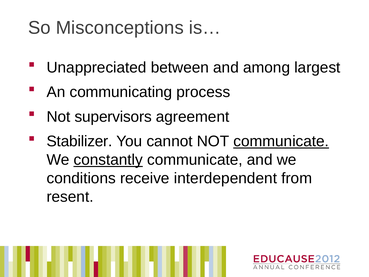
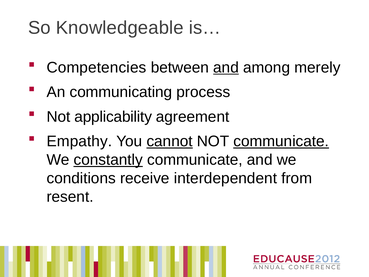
Misconceptions: Misconceptions -> Knowledgeable
Unappreciated: Unappreciated -> Competencies
and at (226, 67) underline: none -> present
largest: largest -> merely
supervisors: supervisors -> applicability
Stabilizer: Stabilizer -> Empathy
cannot underline: none -> present
